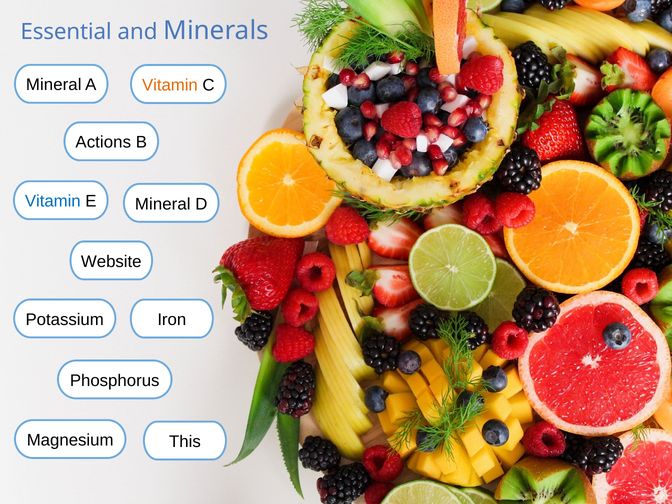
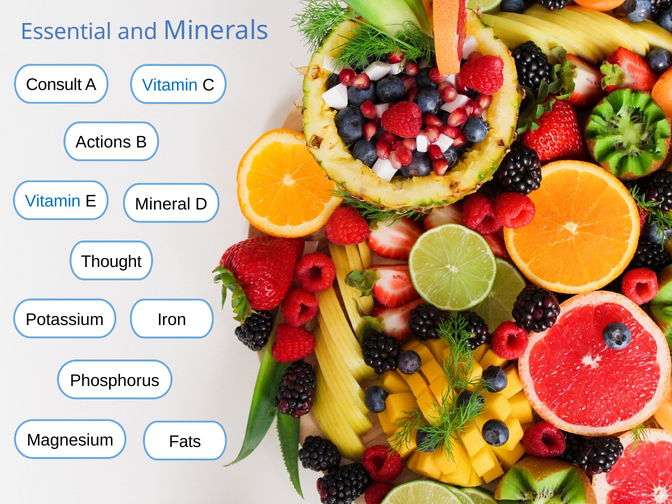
Mineral at (54, 85): Mineral -> Consult
Vitamin at (170, 85) colour: orange -> blue
Website: Website -> Thought
This: This -> Fats
